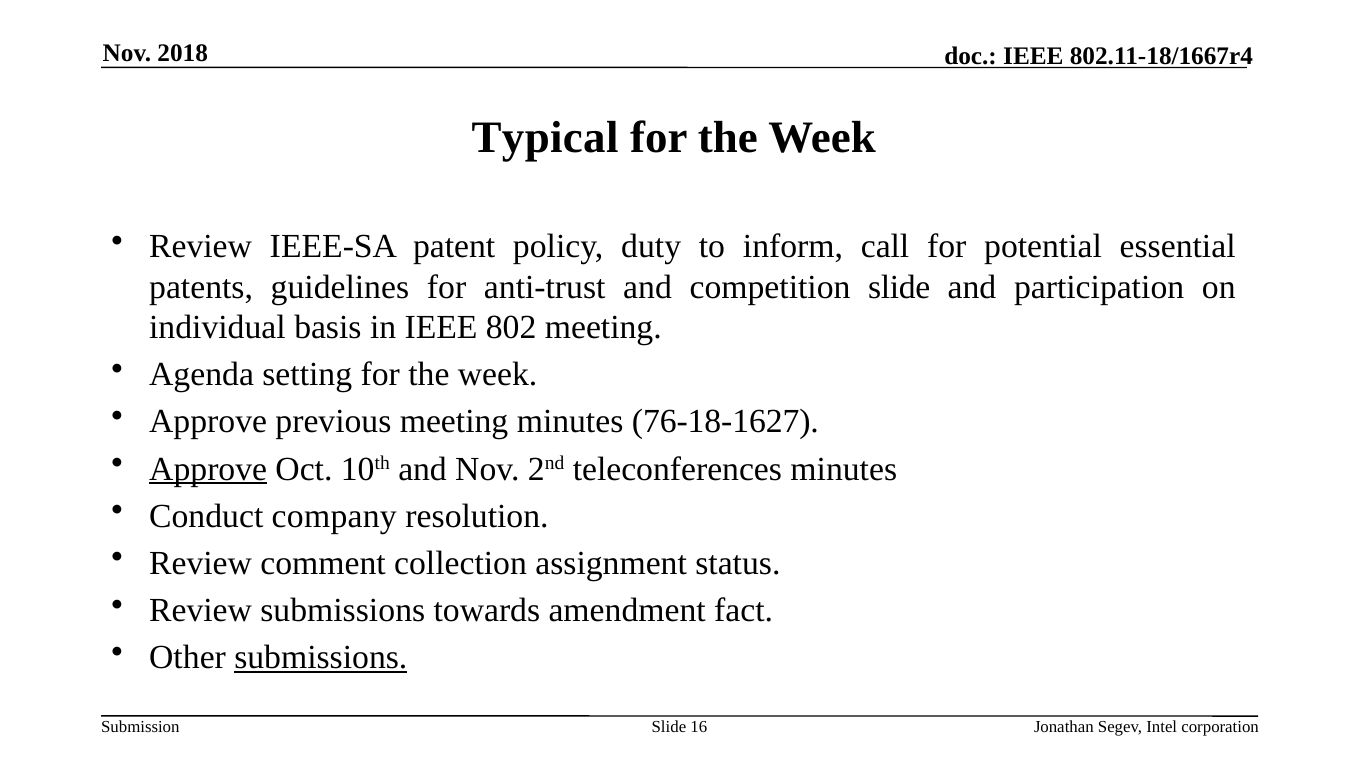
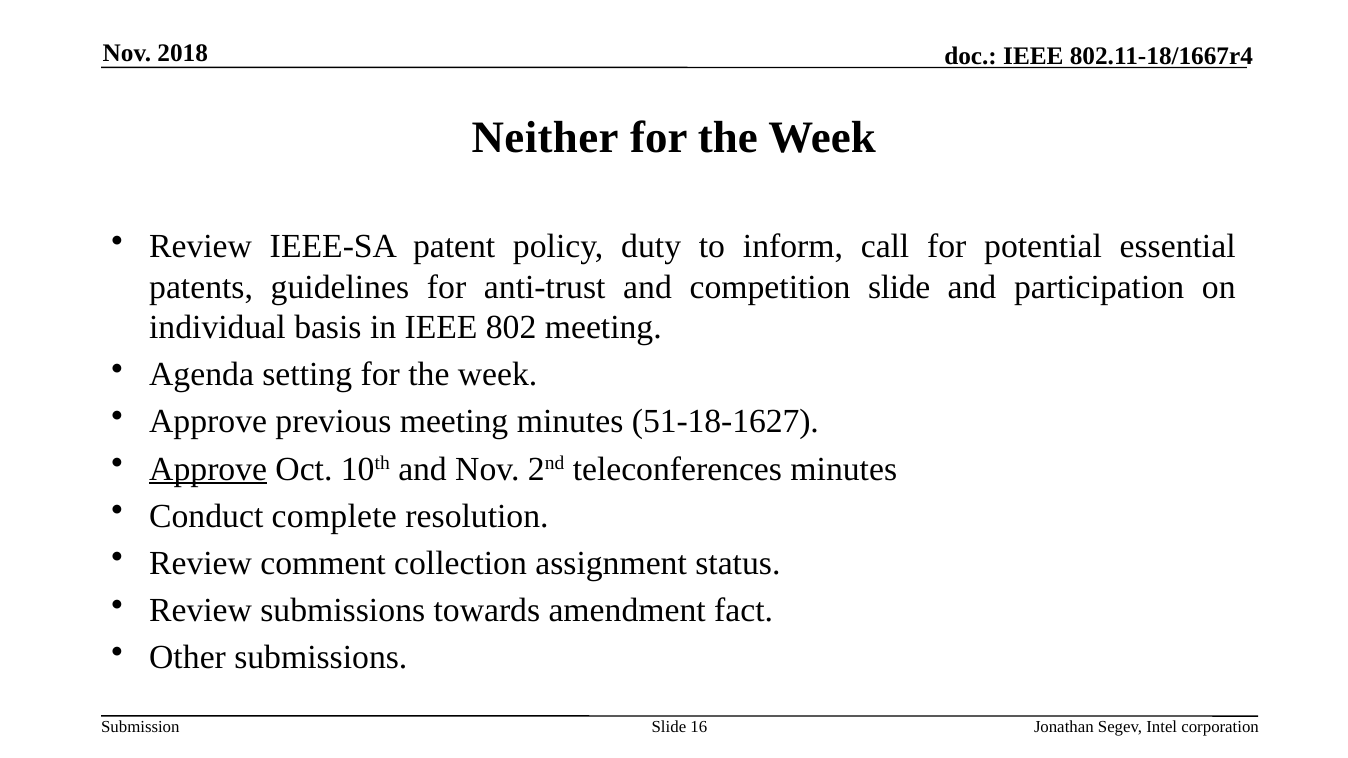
Typical: Typical -> Neither
76-18-1627: 76-18-1627 -> 51-18-1627
company: company -> complete
submissions at (321, 658) underline: present -> none
